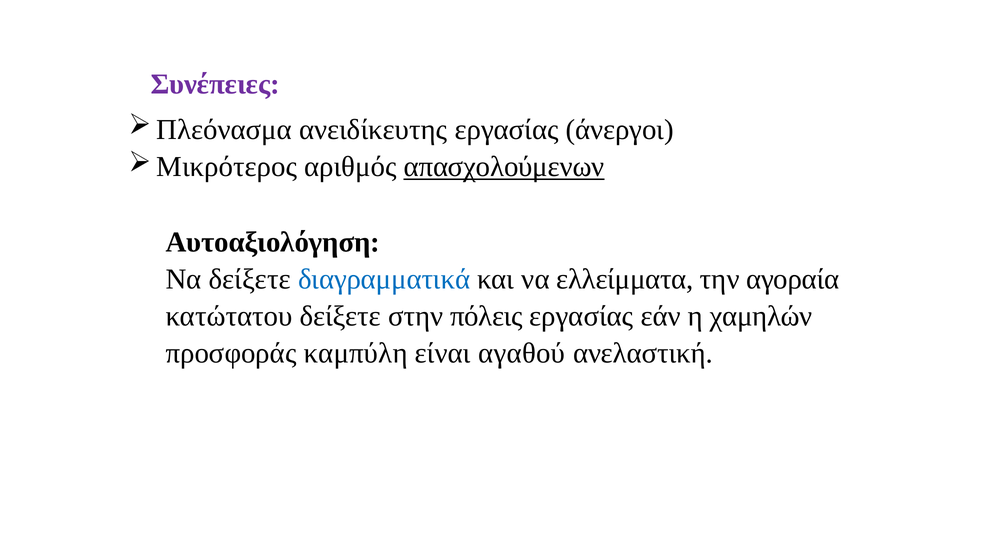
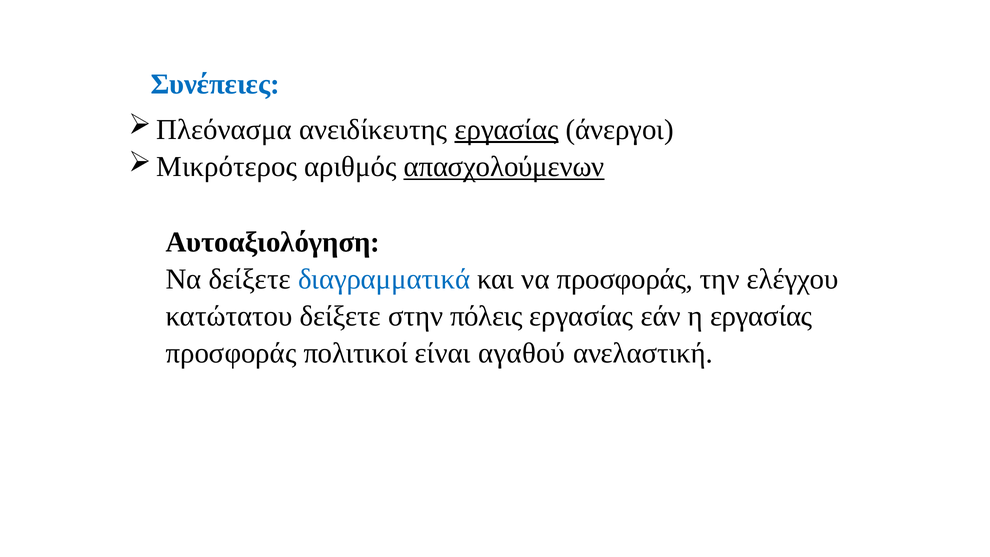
Συνέπειες colour: purple -> blue
εργασίας at (507, 130) underline: none -> present
να ελλείμματα: ελλείμματα -> προσφοράς
αγοραία: αγοραία -> ελέγχου
η χαμηλών: χαμηλών -> εργασίας
καμπύλη: καμπύλη -> πολιτικοί
